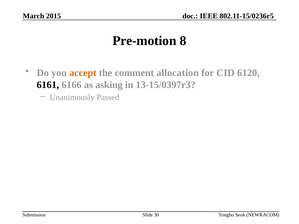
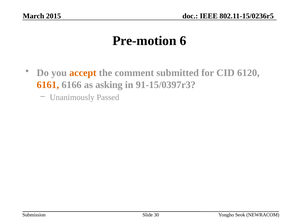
8: 8 -> 6
allocation: allocation -> submitted
6161 colour: black -> orange
13-15/0397r3: 13-15/0397r3 -> 91-15/0397r3
